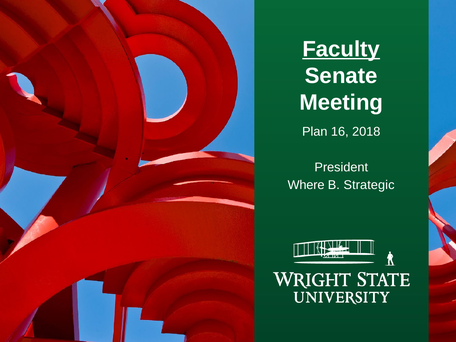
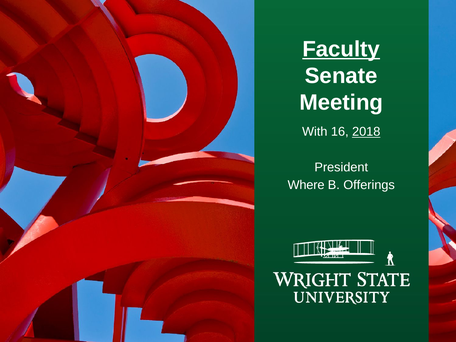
Plan: Plan -> With
2018 underline: none -> present
Strategic: Strategic -> Offerings
